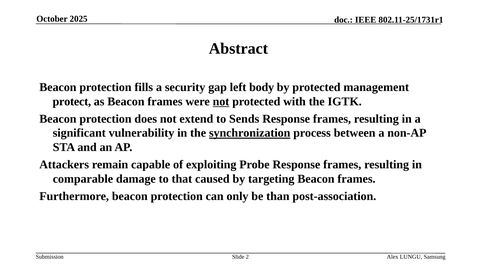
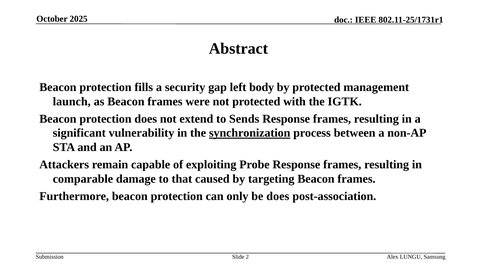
protect: protect -> launch
not at (221, 102) underline: present -> none
be than: than -> does
